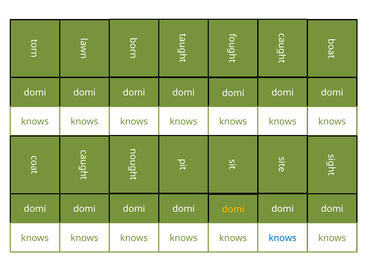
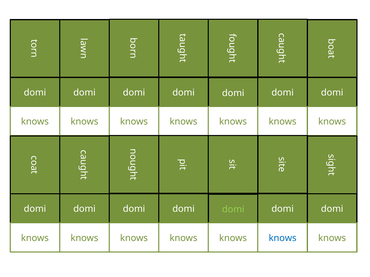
domi at (233, 210) colour: yellow -> light green
